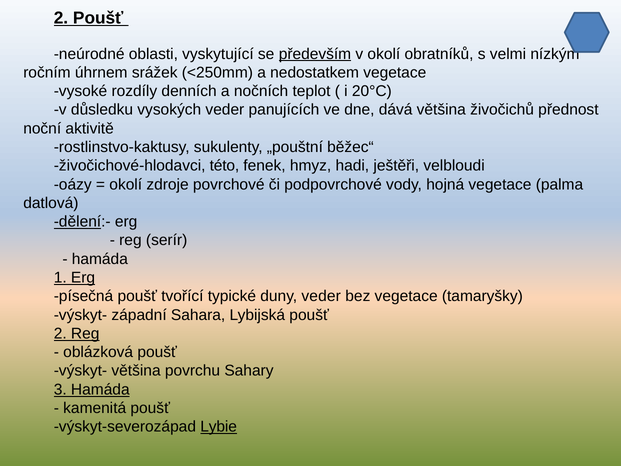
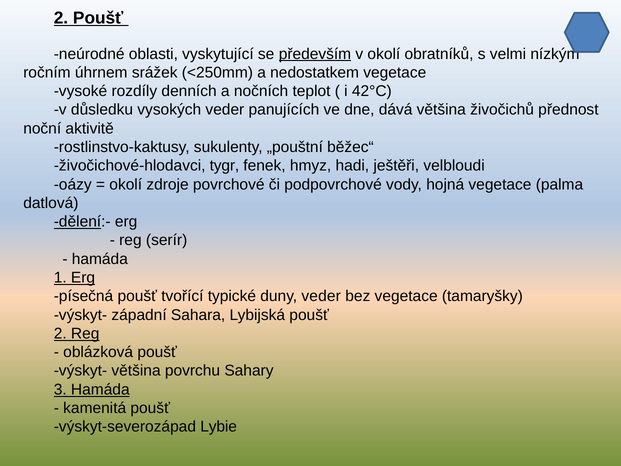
20°C: 20°C -> 42°C
této: této -> tygr
Lybie underline: present -> none
